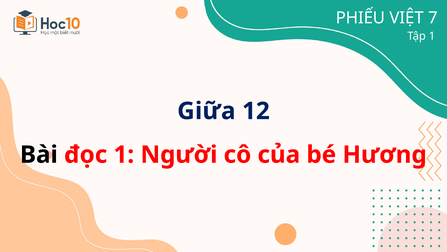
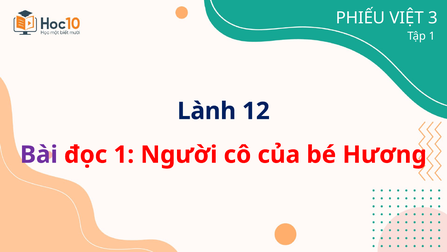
7: 7 -> 3
Giữa: Giữa -> Lành
Bài colour: black -> purple
